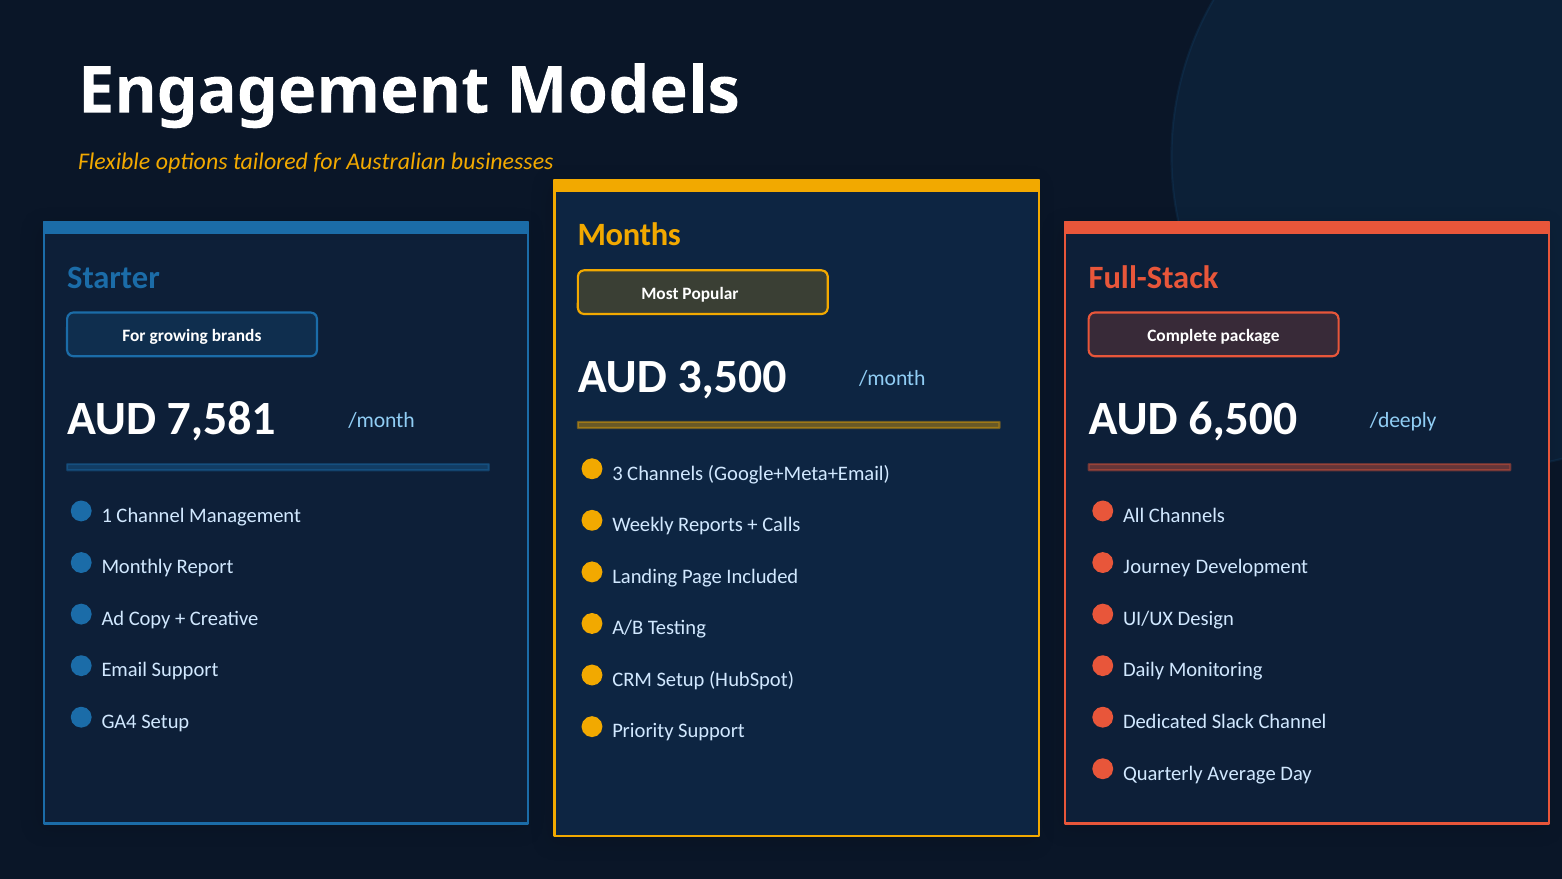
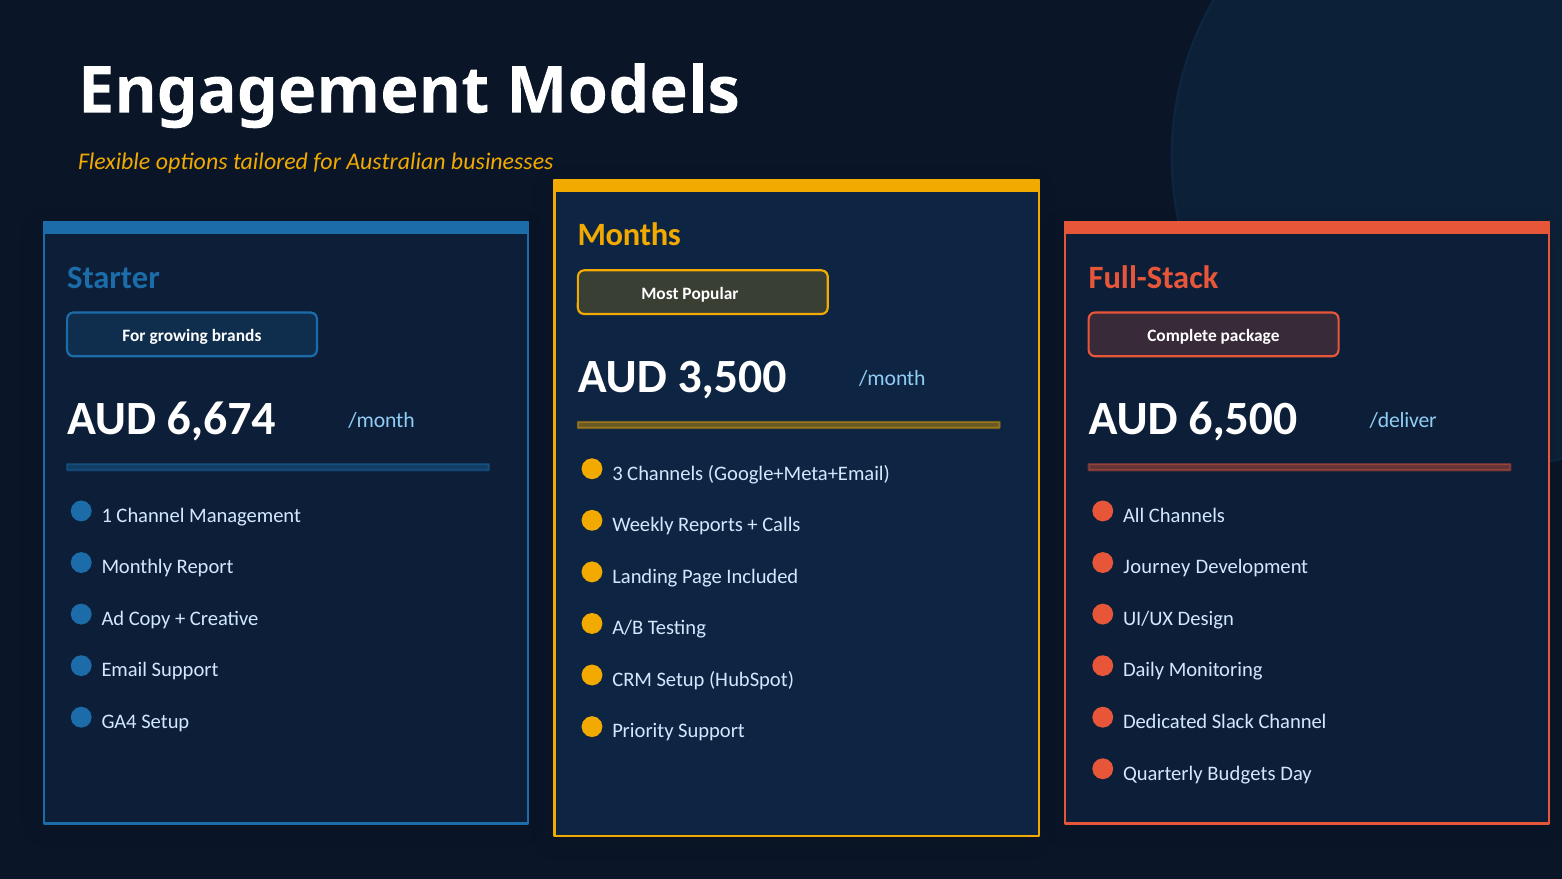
7,581: 7,581 -> 6,674
/deeply: /deeply -> /deliver
Average: Average -> Budgets
